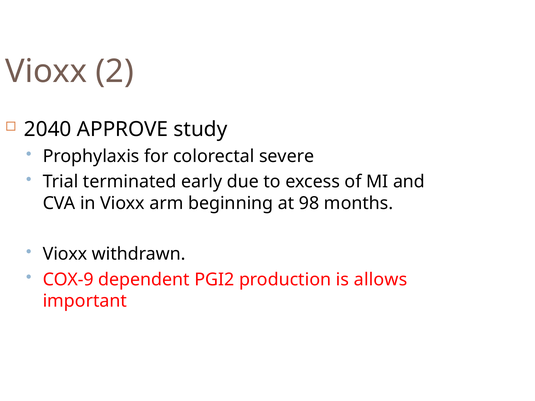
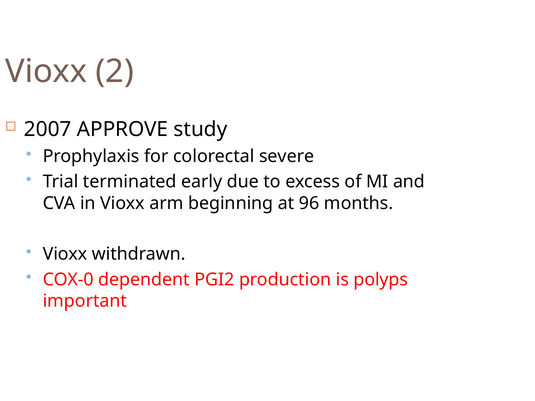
2040: 2040 -> 2007
98: 98 -> 96
COX-9: COX-9 -> COX-0
allows: allows -> polyps
